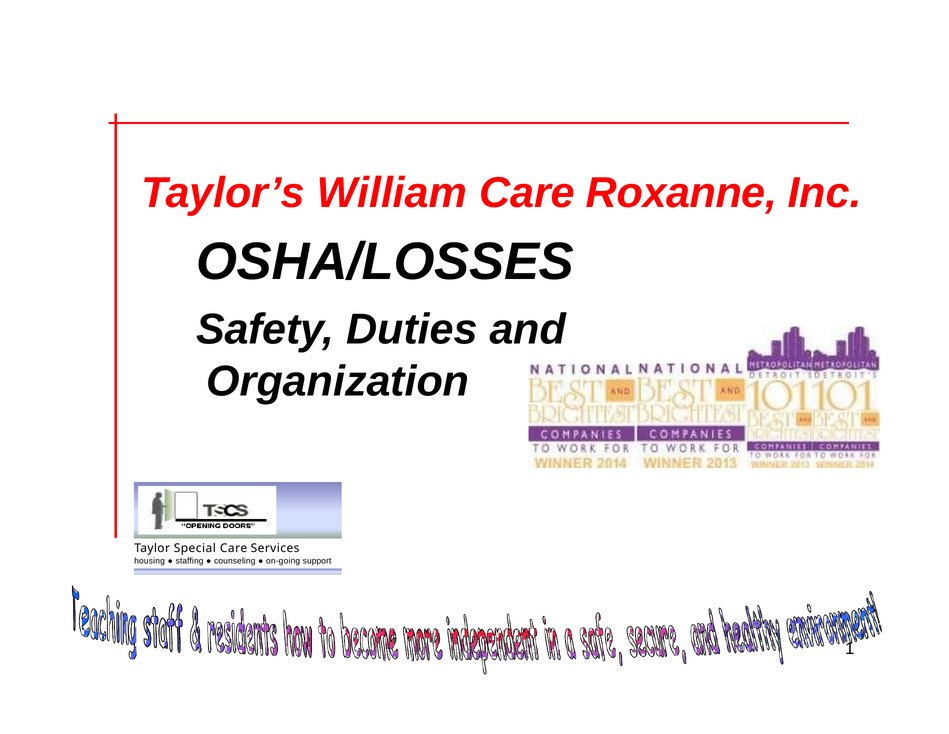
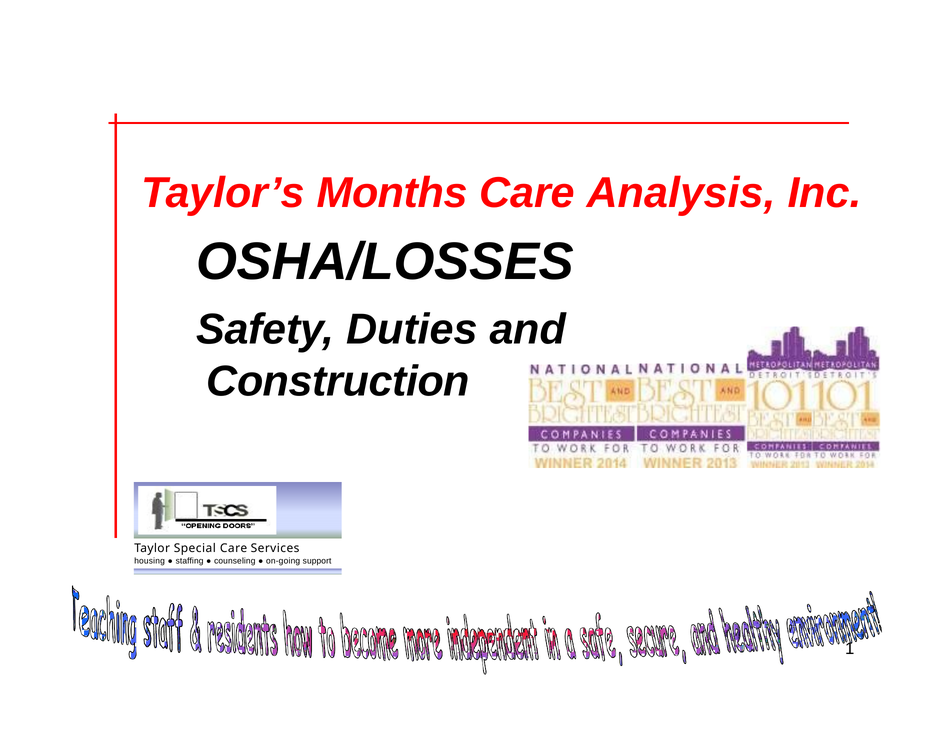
William: William -> Months
Roxanne: Roxanne -> Analysis
Organization: Organization -> Construction
